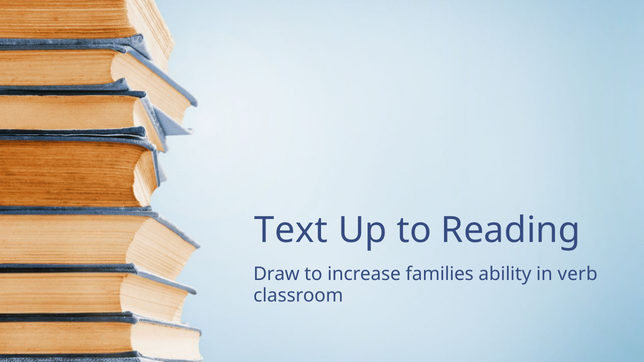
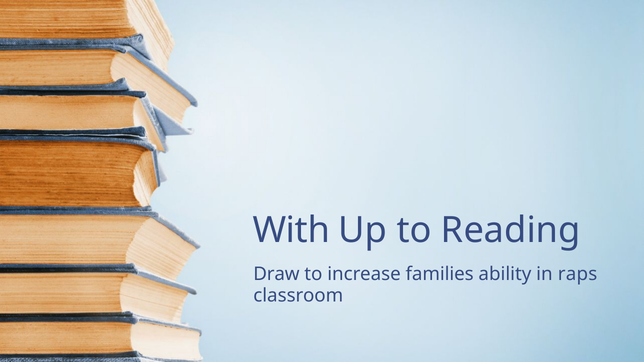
Text: Text -> With
verb: verb -> raps
